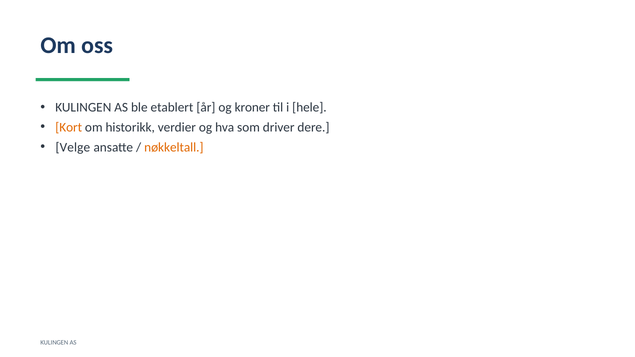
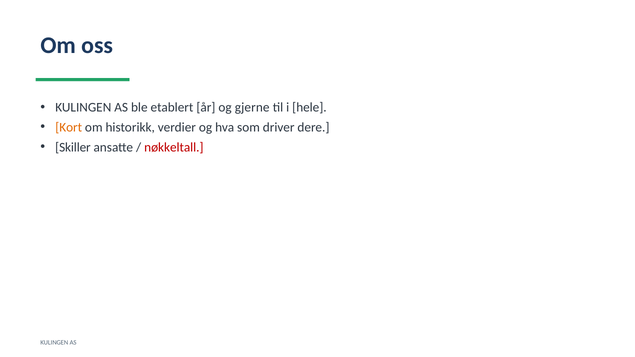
kroner: kroner -> gjerne
Velge: Velge -> Skiller
nøkkeltall colour: orange -> red
